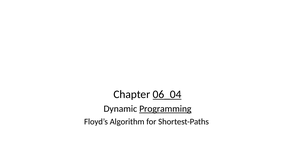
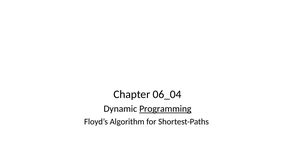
06_04 underline: present -> none
